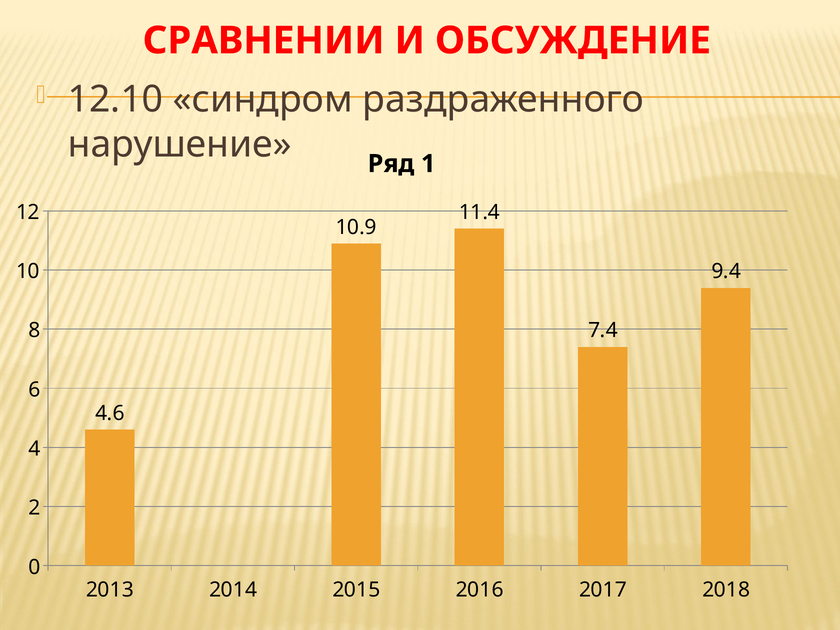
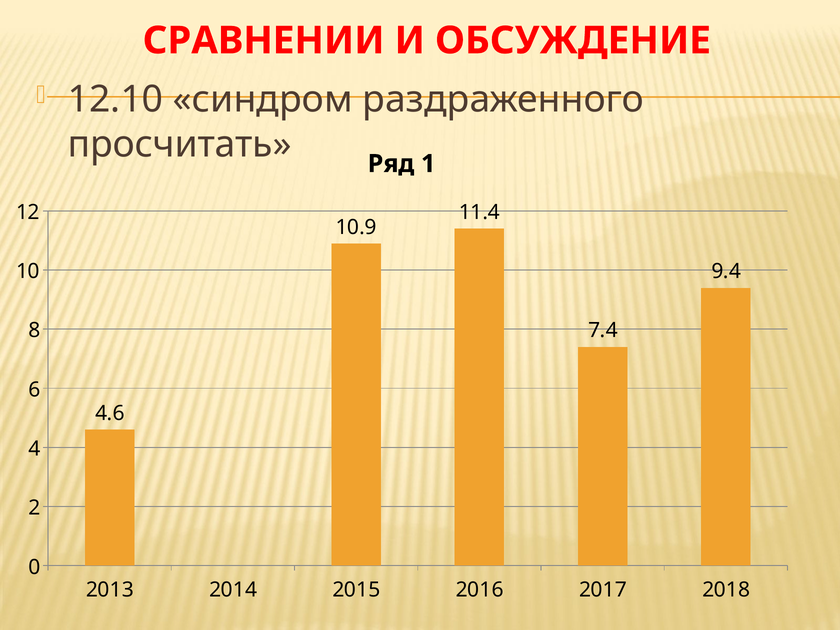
нарушение: нарушение -> просчитать
